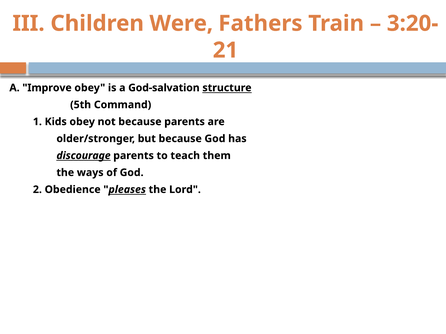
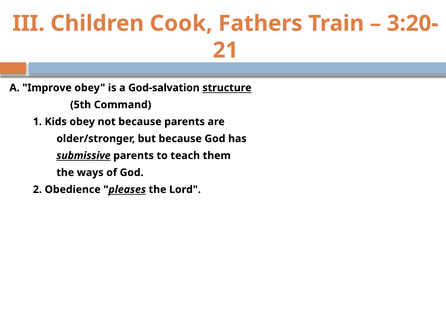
Were: Were -> Cook
discourage: discourage -> submissive
